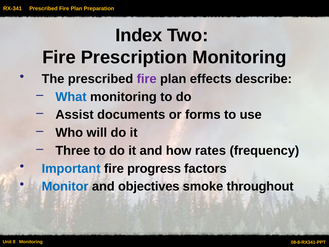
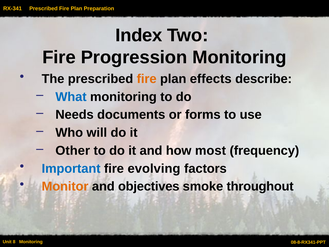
Prescription: Prescription -> Progression
fire at (147, 79) colour: purple -> orange
Assist: Assist -> Needs
Three: Three -> Other
rates: rates -> most
progress: progress -> evolving
Monitor colour: blue -> orange
